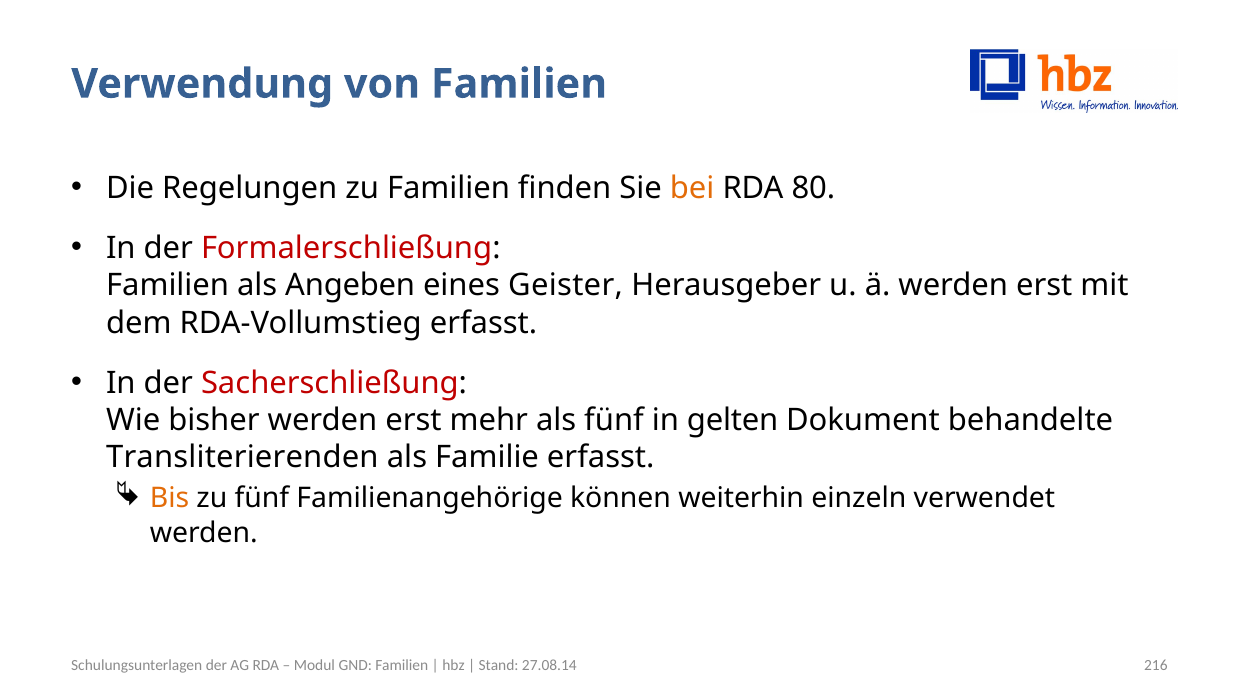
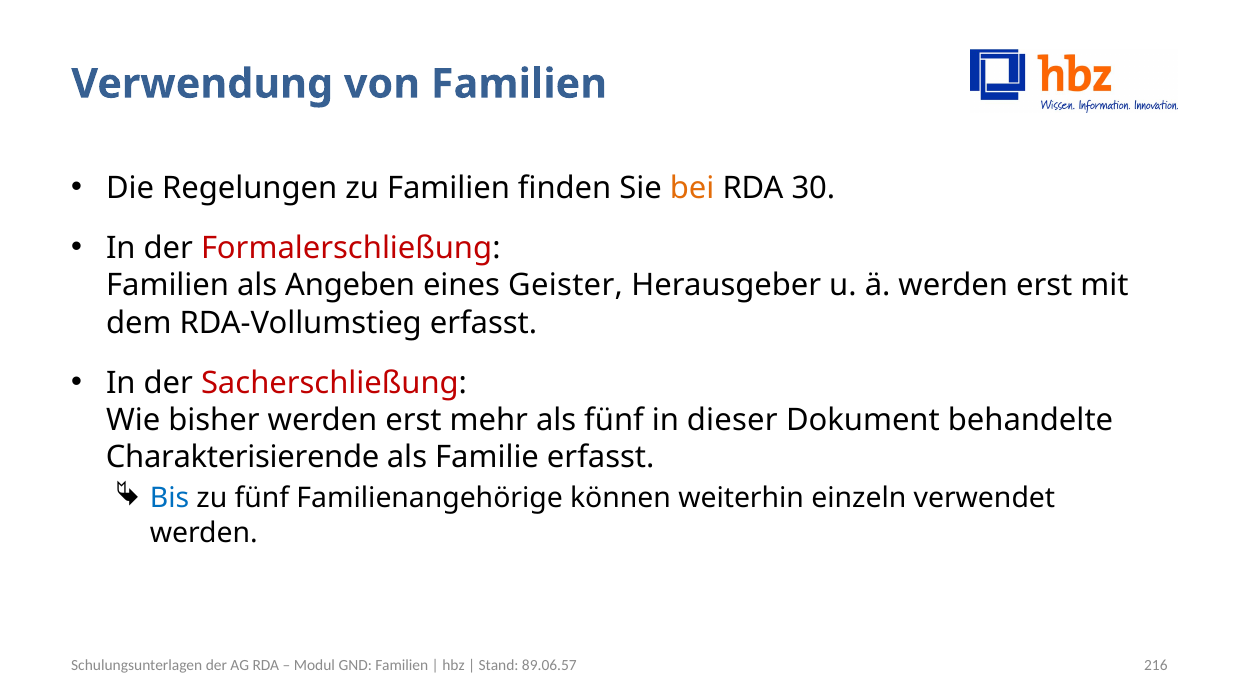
80: 80 -> 30
gelten: gelten -> dieser
Transliterierenden: Transliterierenden -> Charakterisierende
Bis colour: orange -> blue
27.08.14: 27.08.14 -> 89.06.57
